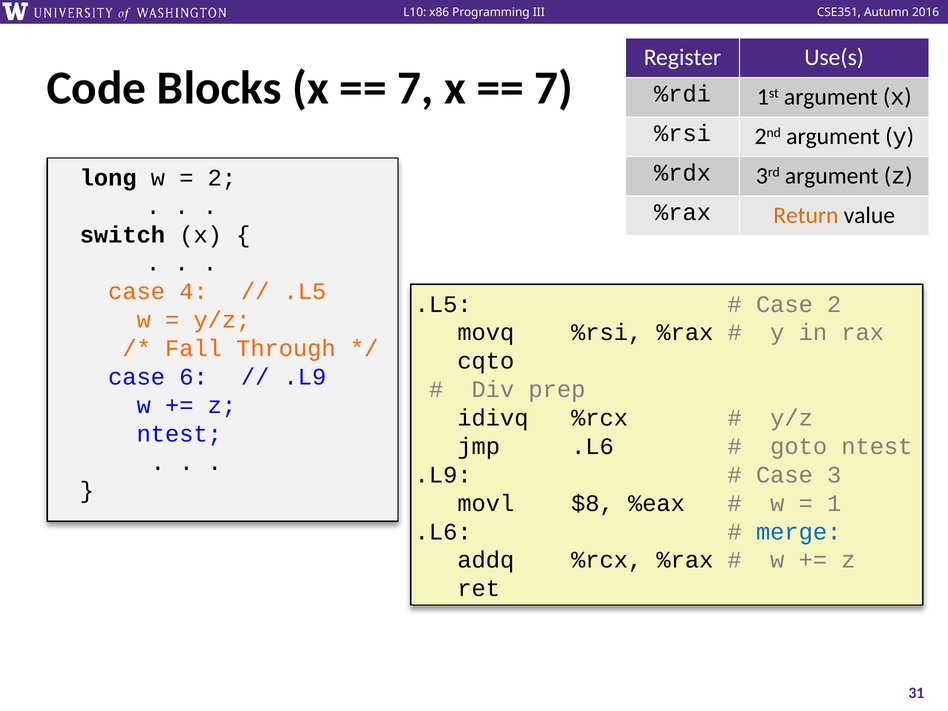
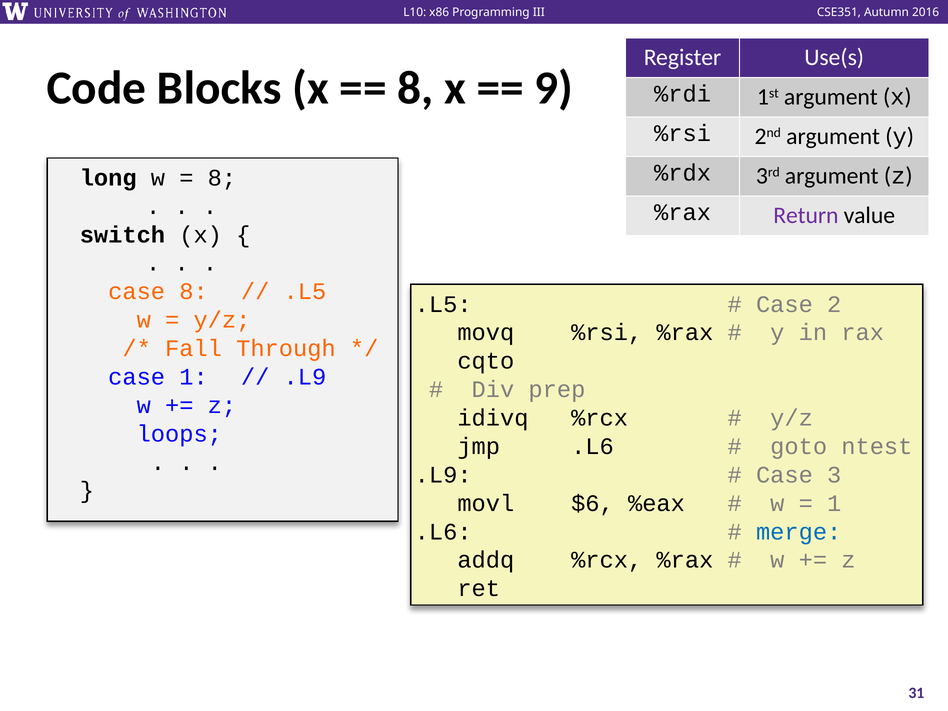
7 at (415, 88): 7 -> 8
7 at (554, 88): 7 -> 9
2 at (222, 178): 2 -> 8
Return colour: orange -> purple
case 4: 4 -> 8
case 6: 6 -> 1
ntest at (179, 434): ntest -> loops
$8: $8 -> $6
